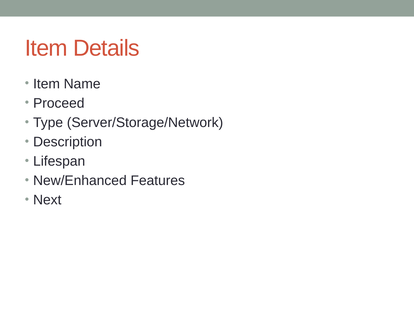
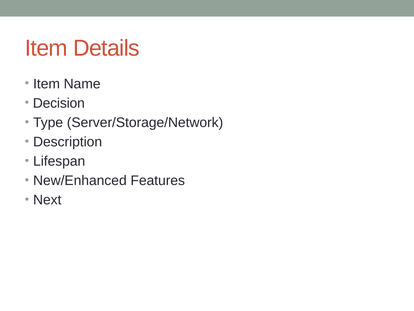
Proceed: Proceed -> Decision
